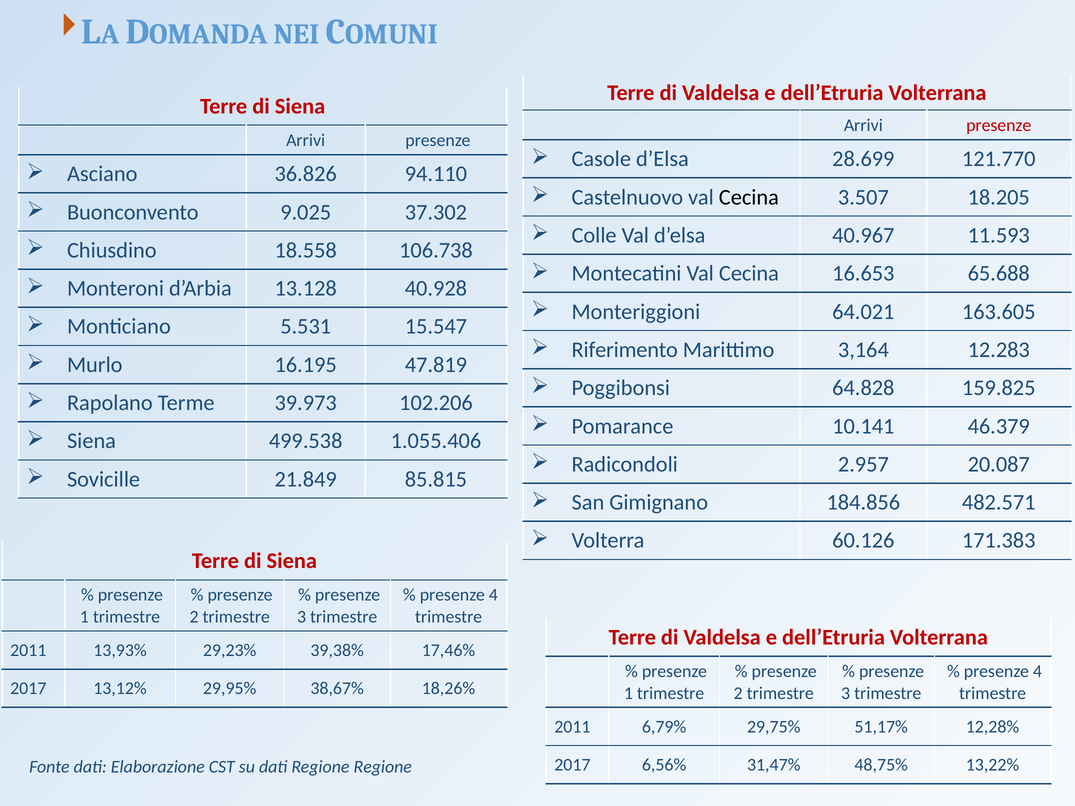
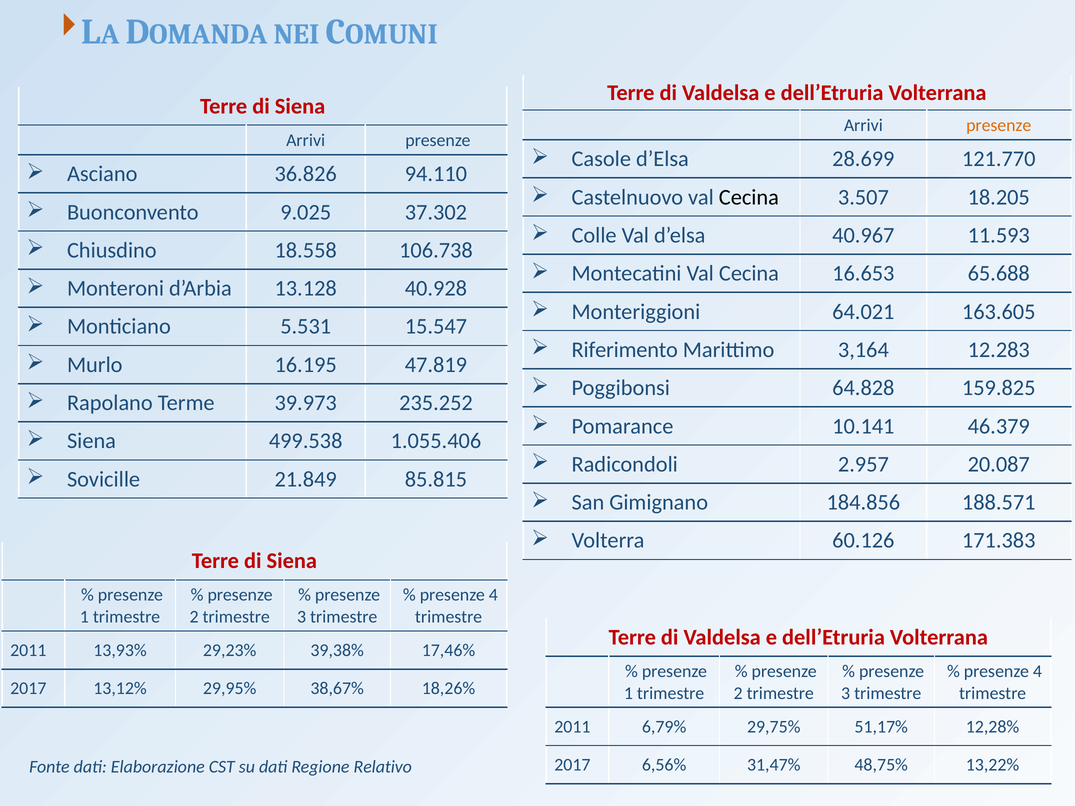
presenze at (999, 125) colour: red -> orange
102.206: 102.206 -> 235.252
482.571: 482.571 -> 188.571
Regione Regione: Regione -> Relativo
